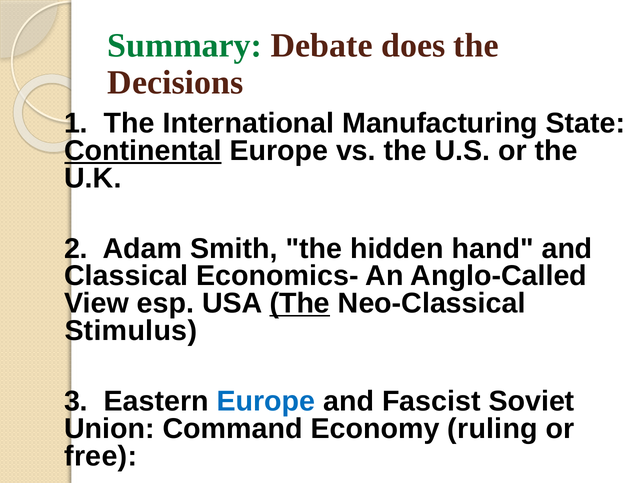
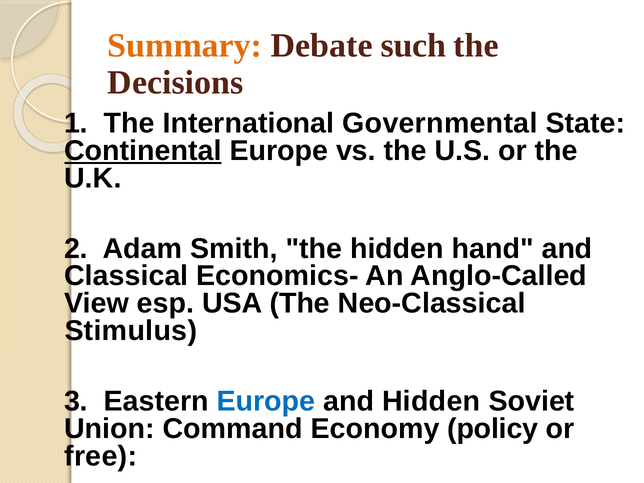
Summary colour: green -> orange
does: does -> such
Manufacturing: Manufacturing -> Governmental
The at (300, 304) underline: present -> none
and Fascist: Fascist -> Hidden
ruling: ruling -> policy
